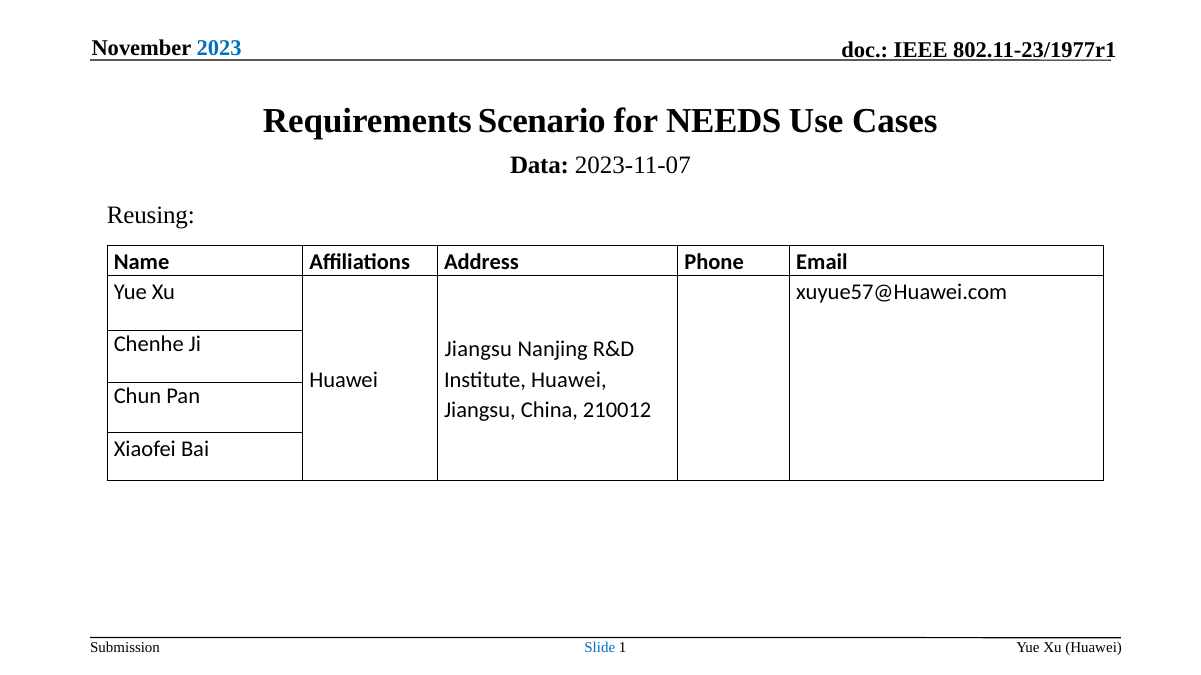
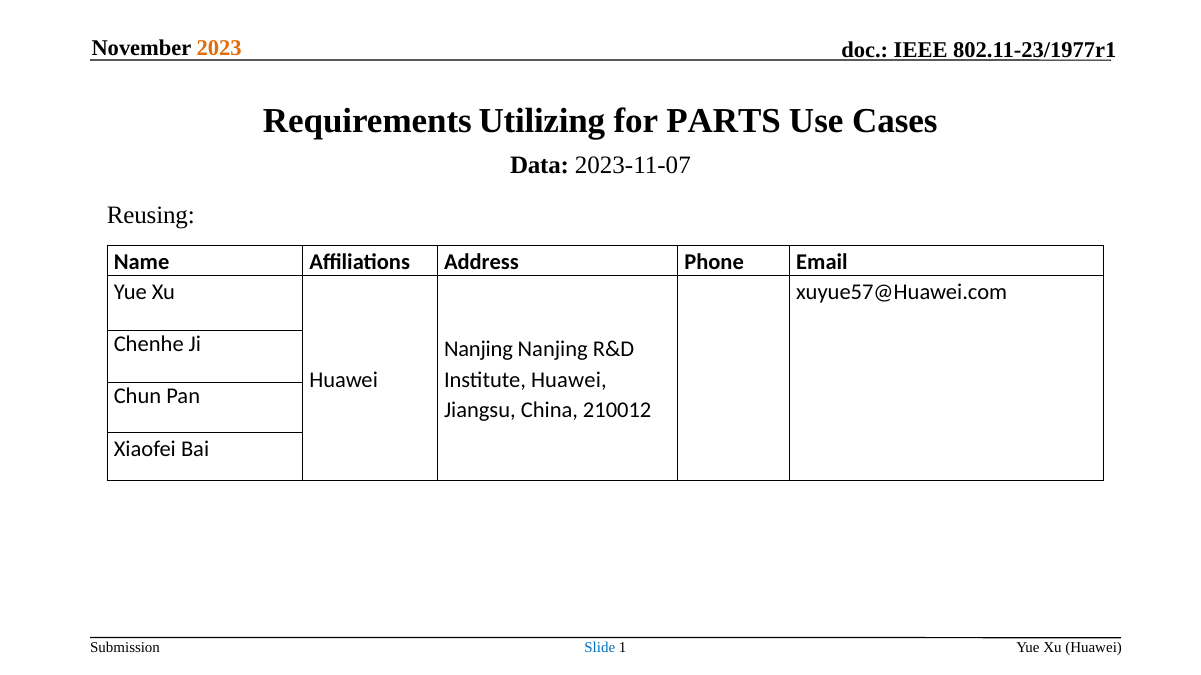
2023 colour: blue -> orange
Scenario: Scenario -> Utilizing
NEEDS: NEEDS -> PARTS
Jiangsu at (478, 350): Jiangsu -> Nanjing
